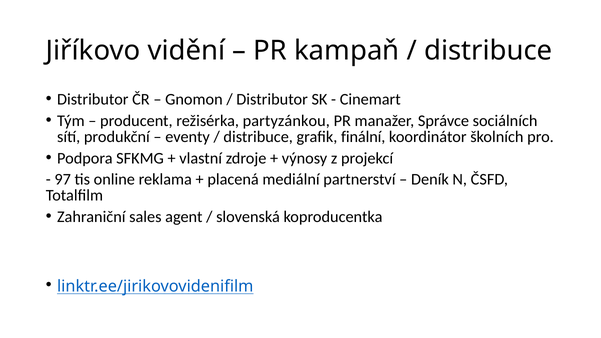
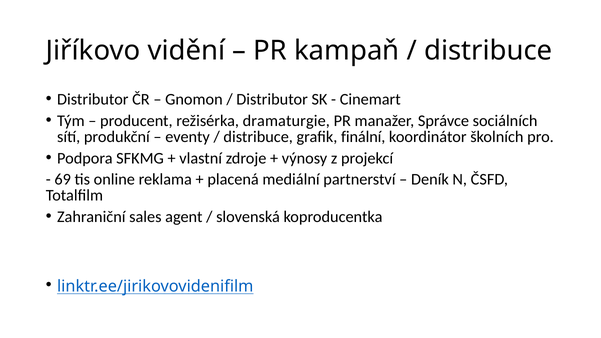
partyzánkou: partyzánkou -> dramaturgie
97: 97 -> 69
